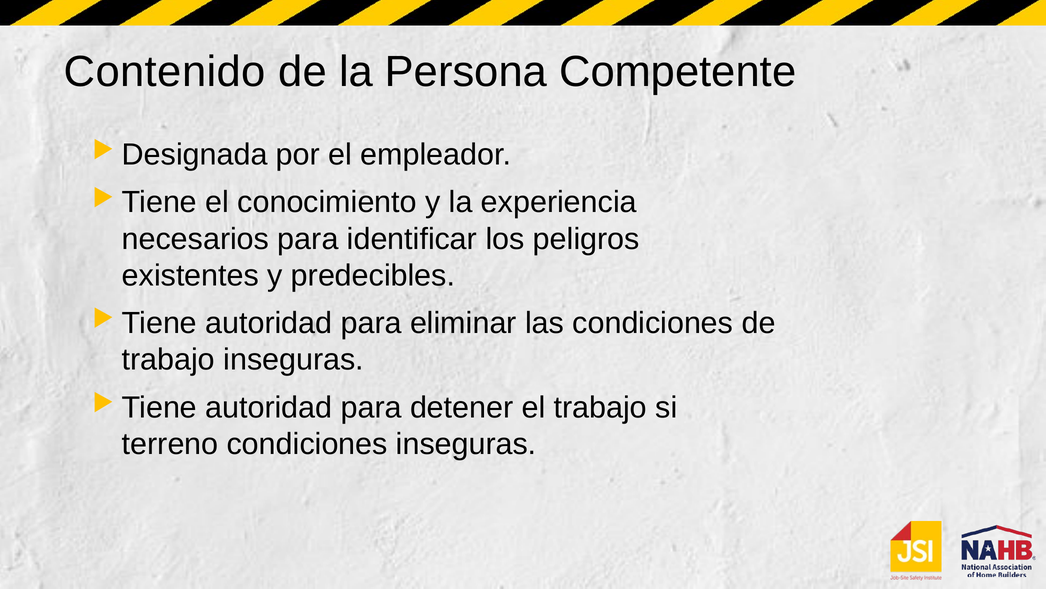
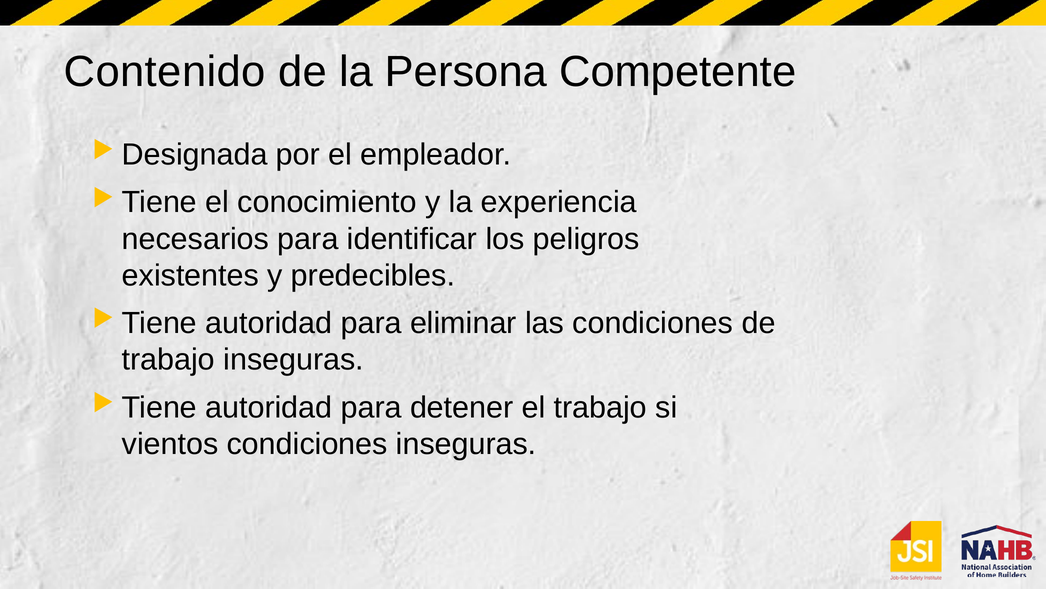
terreno: terreno -> vientos
